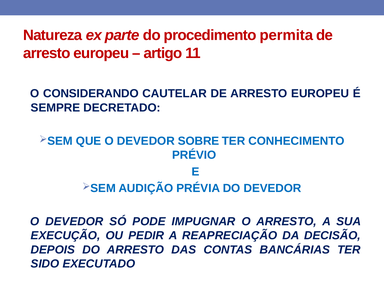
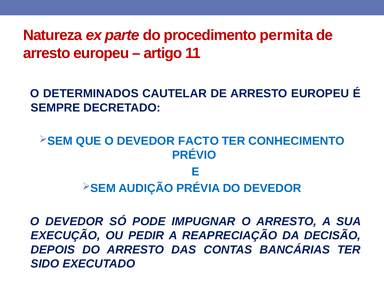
CONSIDERANDO: CONSIDERANDO -> DETERMINADOS
SOBRE: SOBRE -> FACTO
